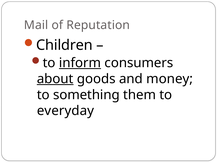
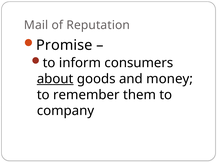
Children: Children -> Promise
inform underline: present -> none
something: something -> remember
everyday: everyday -> company
